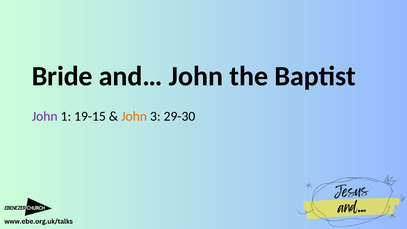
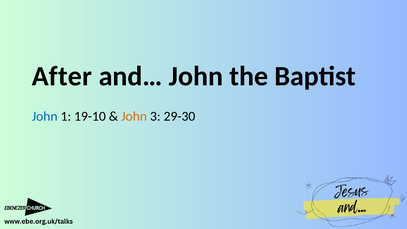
Bride: Bride -> After
John at (45, 116) colour: purple -> blue
19-15: 19-15 -> 19-10
